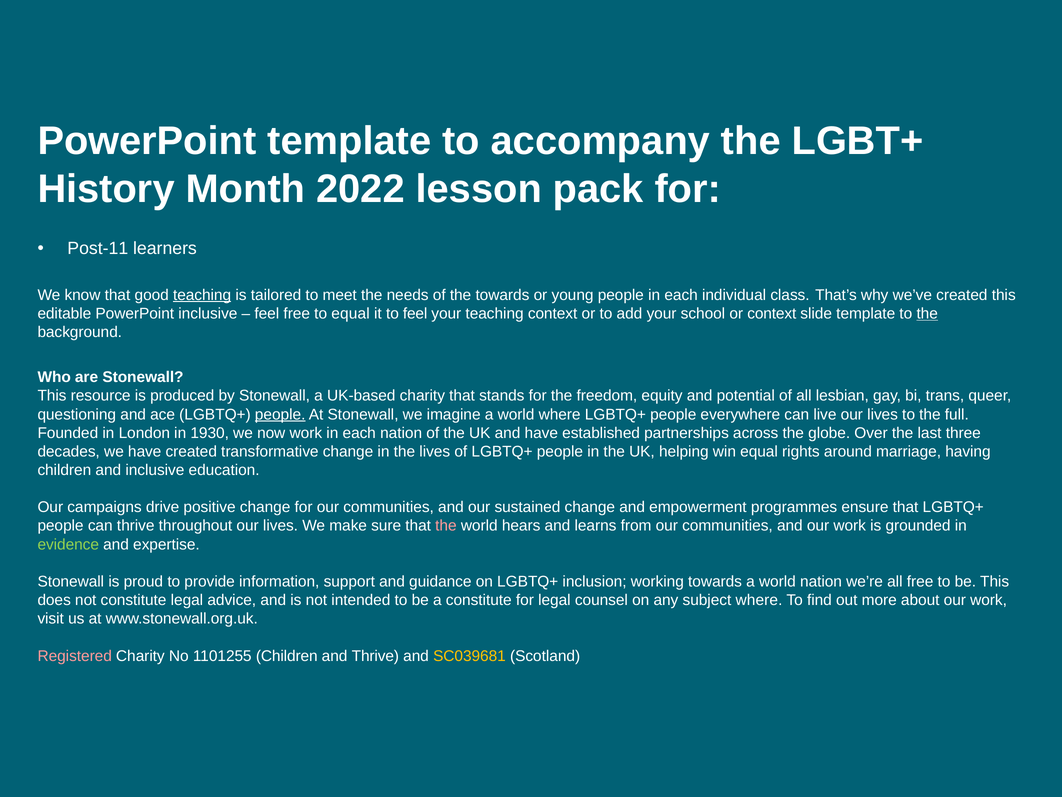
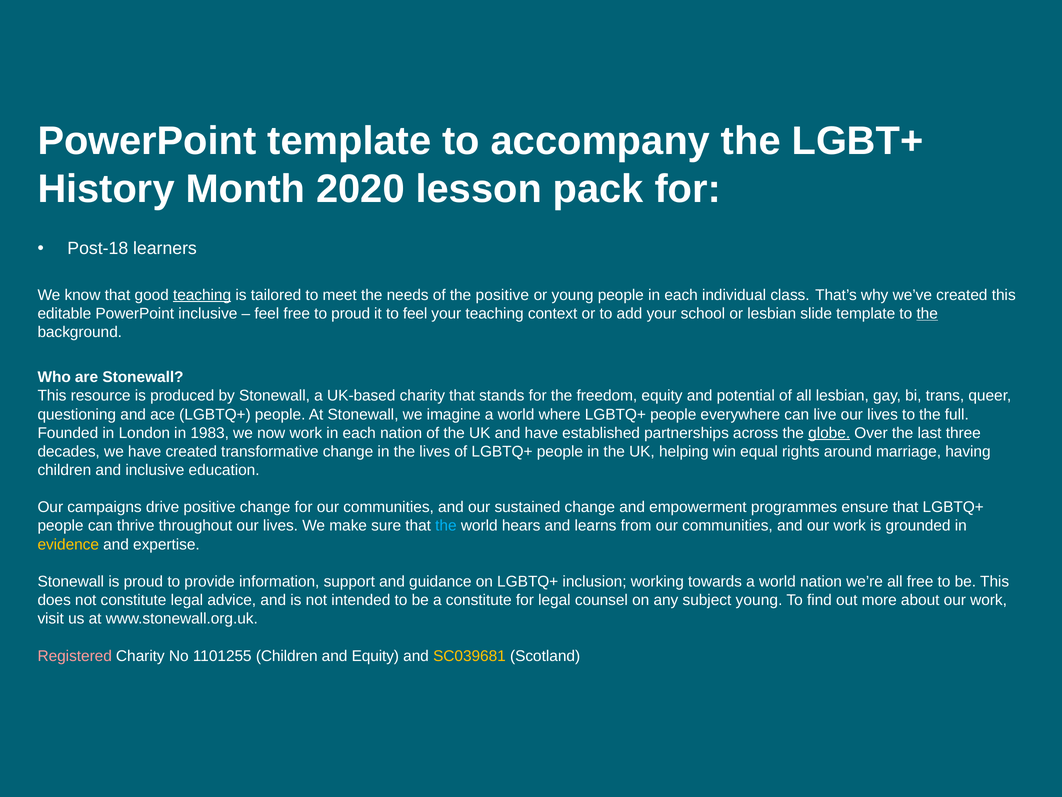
2022: 2022 -> 2020
Post-11: Post-11 -> Post-18
the towards: towards -> positive
to equal: equal -> proud
or context: context -> lesbian
people at (280, 414) underline: present -> none
1930: 1930 -> 1983
globe underline: none -> present
the at (446, 526) colour: pink -> light blue
evidence colour: light green -> yellow
subject where: where -> young
and Thrive: Thrive -> Equity
